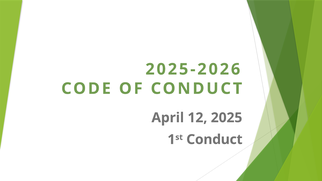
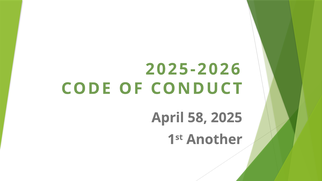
12: 12 -> 58
Conduct at (214, 140): Conduct -> Another
